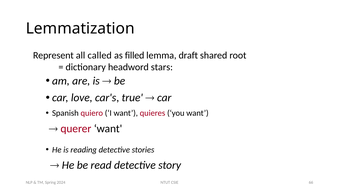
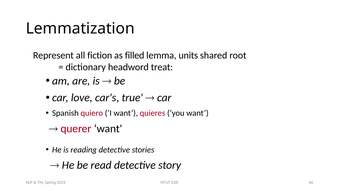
called: called -> fiction
draft: draft -> units
stars: stars -> treat
